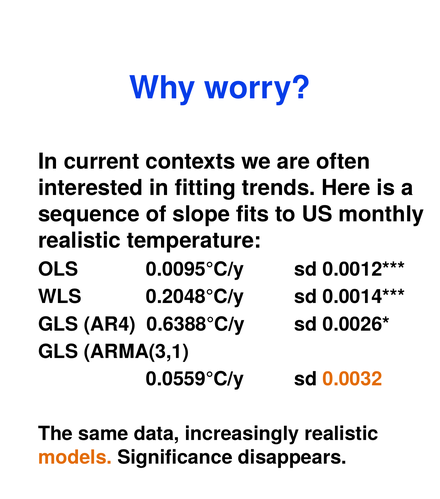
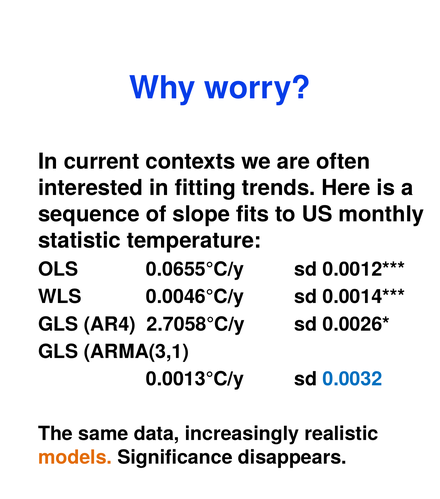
realistic at (79, 241): realistic -> statistic
0.0095°C/y: 0.0095°C/y -> 0.0655°C/y
0.2048°C/y: 0.2048°C/y -> 0.0046°C/y
0.6388°C/y: 0.6388°C/y -> 2.7058°C/y
0.0559°C/y: 0.0559°C/y -> 0.0013°C/y
0.0032 colour: orange -> blue
